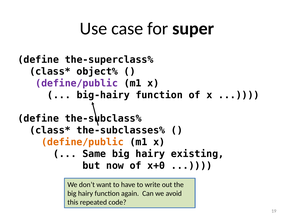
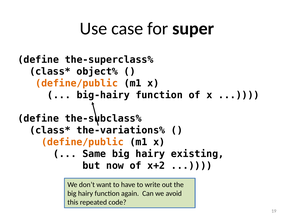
define/public at (77, 83) colour: purple -> orange
the-subclasses%: the-subclasses% -> the-variations%
x+0: x+0 -> x+2
